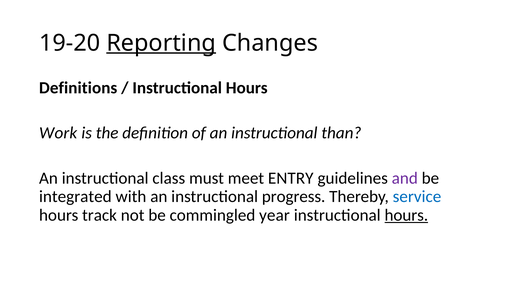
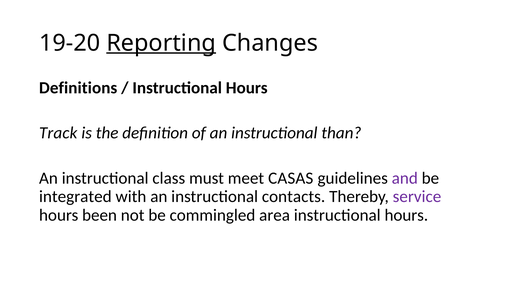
Work: Work -> Track
ENTRY: ENTRY -> CASAS
progress: progress -> contacts
service colour: blue -> purple
track: track -> been
year: year -> area
hours at (406, 215) underline: present -> none
